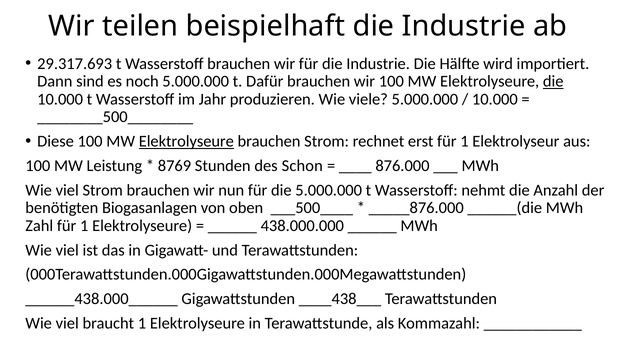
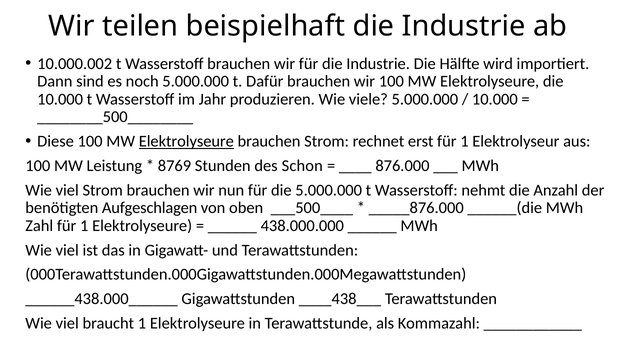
29.317.693: 29.317.693 -> 10.000.002
die at (553, 81) underline: present -> none
Biogasanlagen: Biogasanlagen -> Aufgeschlagen
